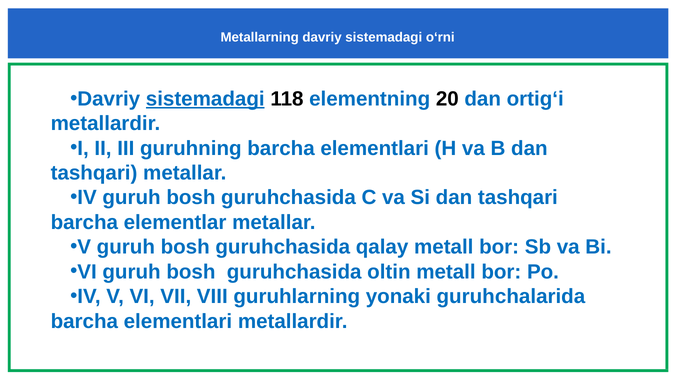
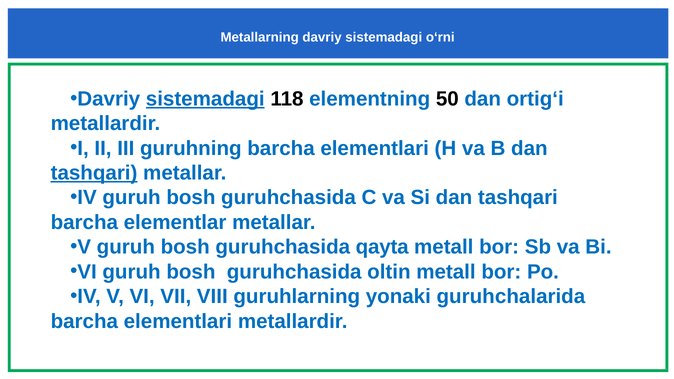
20: 20 -> 50
tashqari at (94, 173) underline: none -> present
qalay: qalay -> qayta
